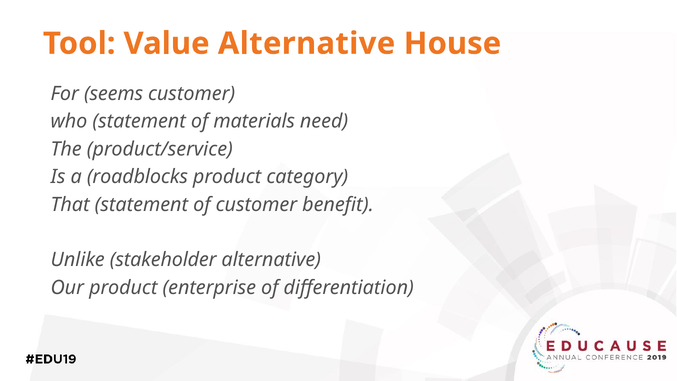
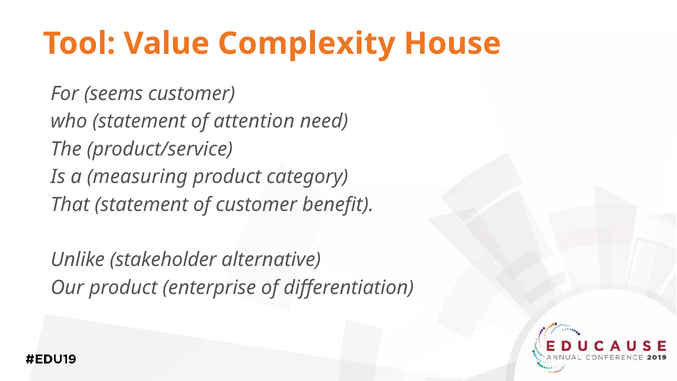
Value Alternative: Alternative -> Complexity
materials: materials -> attention
roadblocks: roadblocks -> measuring
